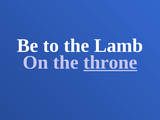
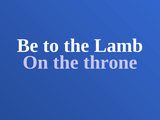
throne underline: present -> none
